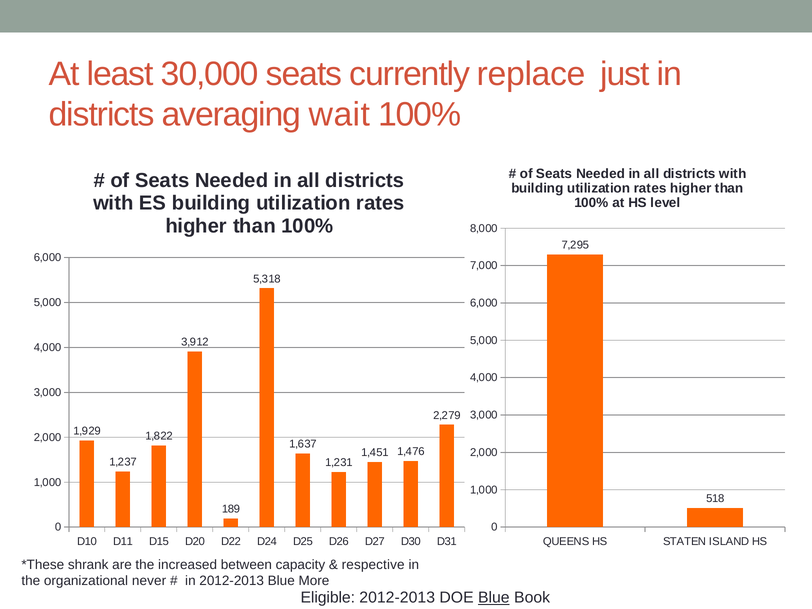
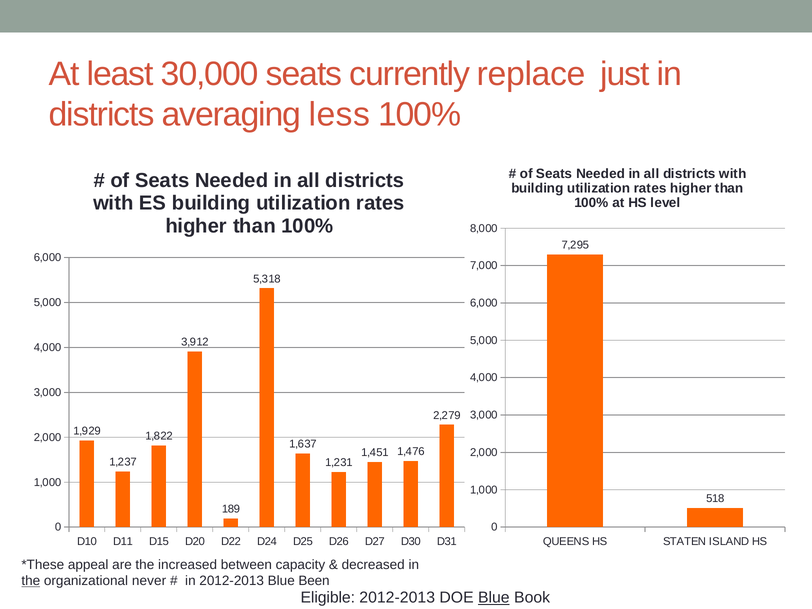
wait: wait -> less
shrank: shrank -> appeal
respective: respective -> decreased
the at (31, 581) underline: none -> present
More: More -> Been
